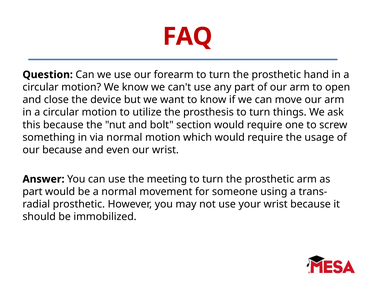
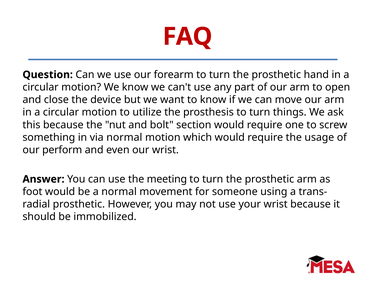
our because: because -> perform
part at (32, 191): part -> foot
